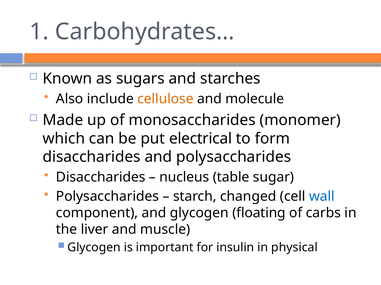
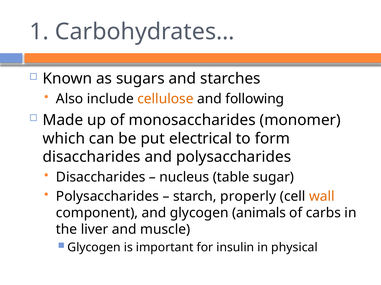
molecule: molecule -> following
changed: changed -> properly
wall colour: blue -> orange
floating: floating -> animals
